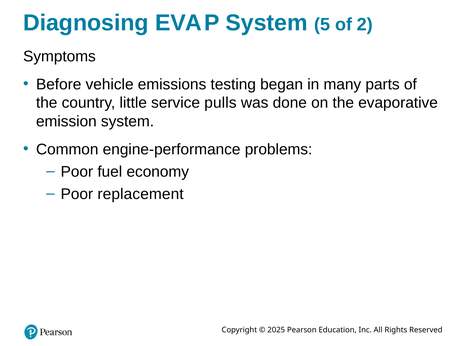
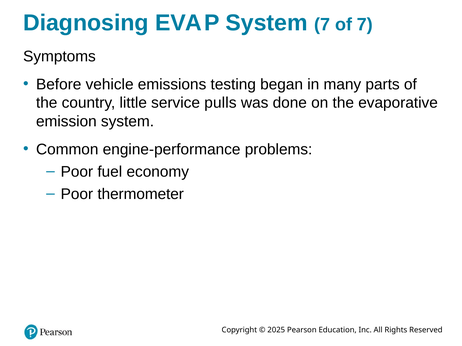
System 5: 5 -> 7
of 2: 2 -> 7
replacement: replacement -> thermometer
